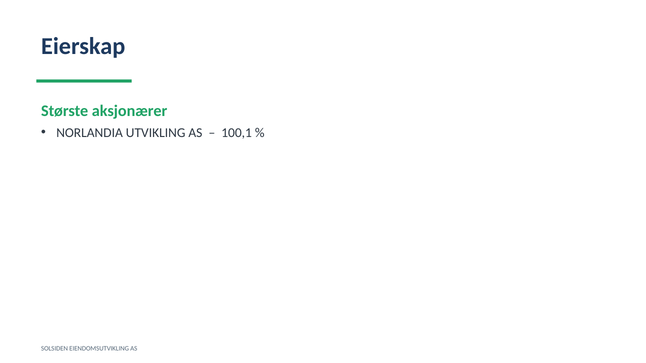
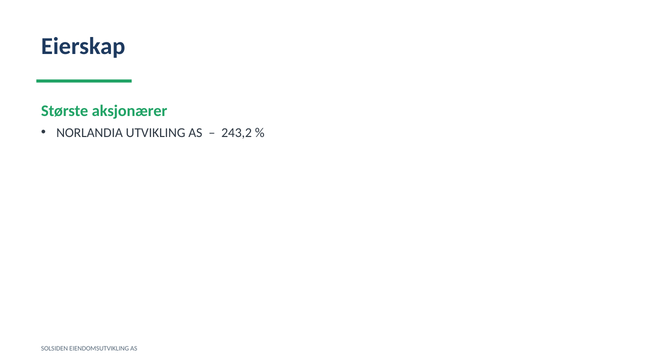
100,1: 100,1 -> 243,2
